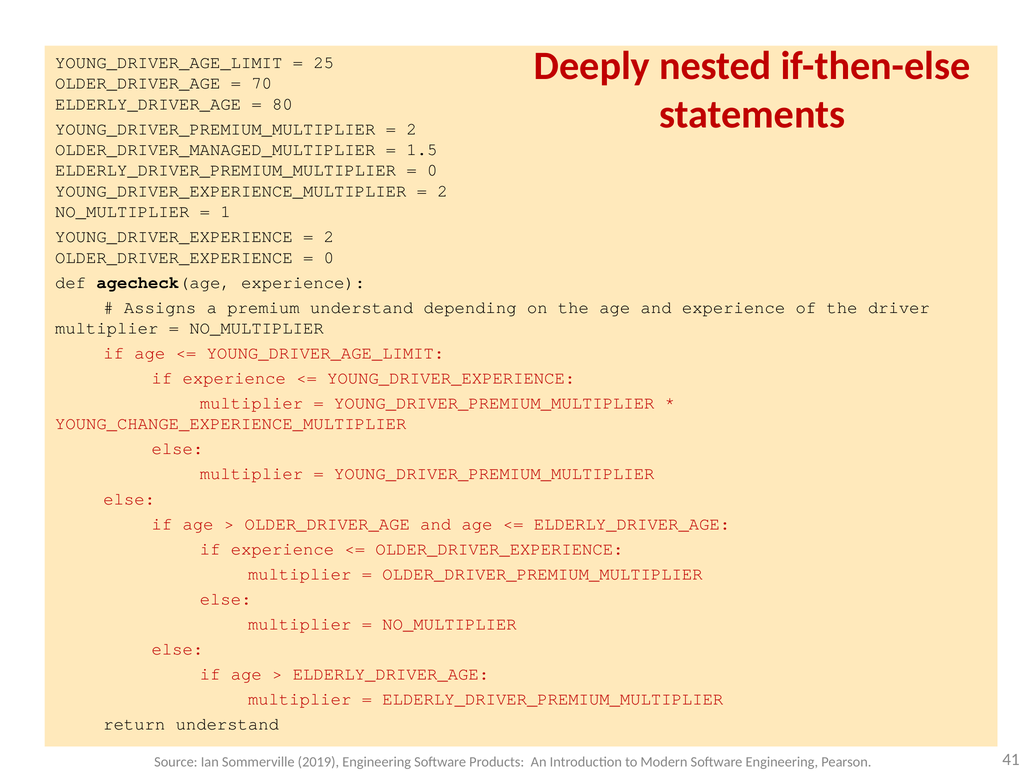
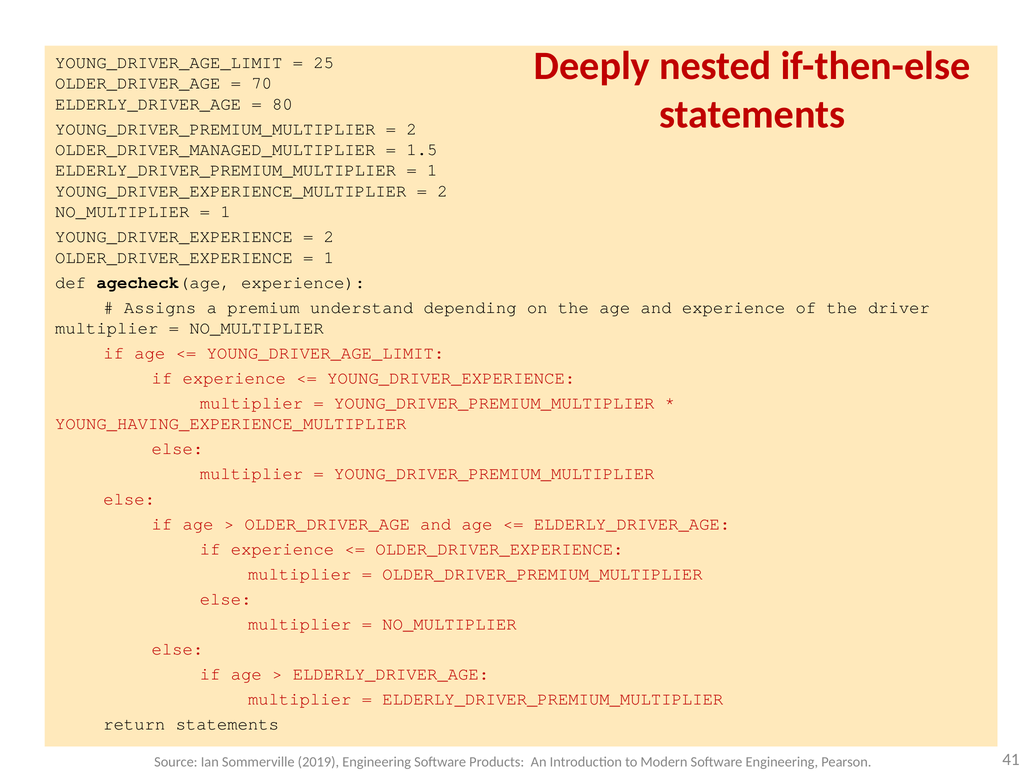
0 at (432, 170): 0 -> 1
0 at (329, 257): 0 -> 1
YOUNG_CHANGE_EXPERIENCE_MULTIPLIER: YOUNG_CHANGE_EXPERIENCE_MULTIPLIER -> YOUNG_HAVING_EXPERIENCE_MULTIPLIER
return understand: understand -> statements
